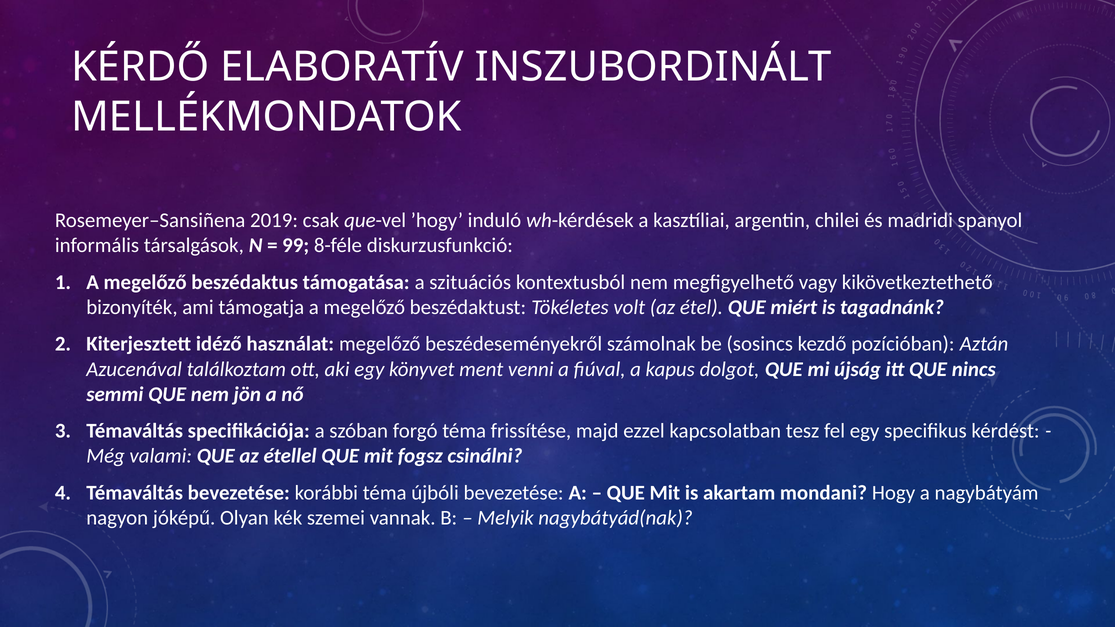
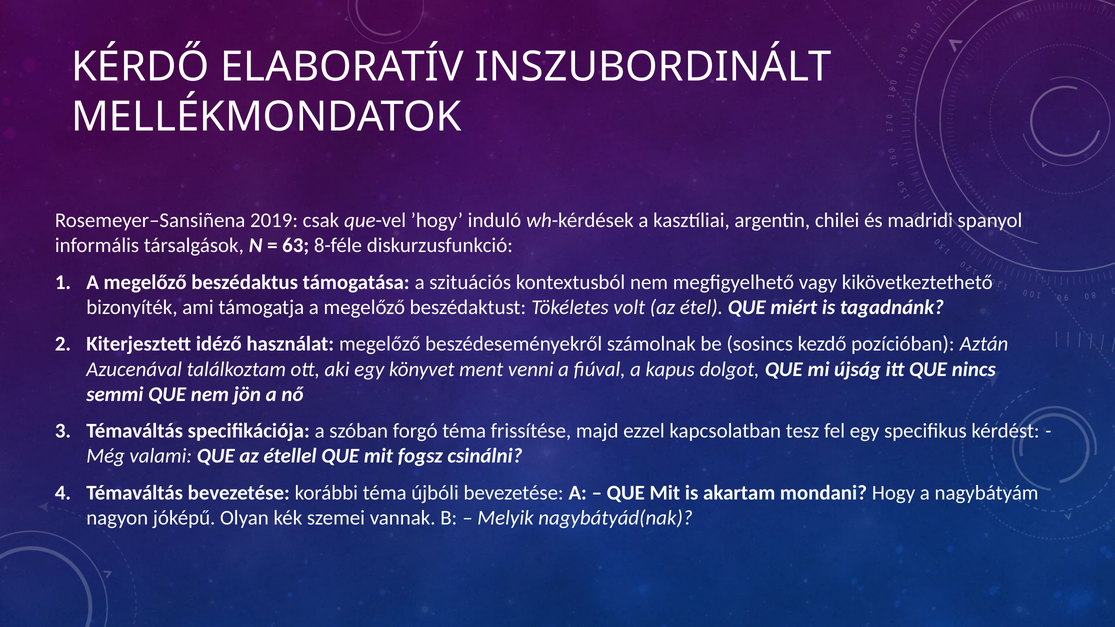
99: 99 -> 63
